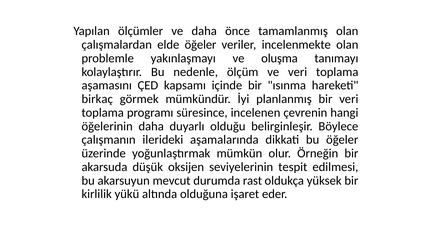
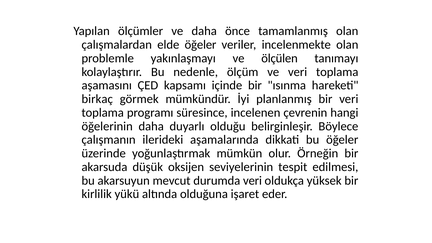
oluşma: oluşma -> ölçülen
durumda rast: rast -> veri
